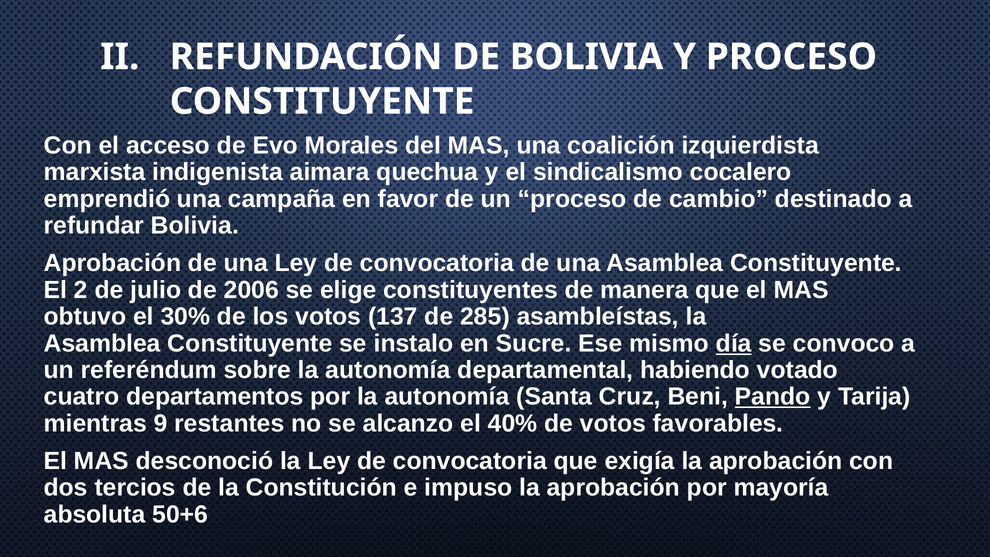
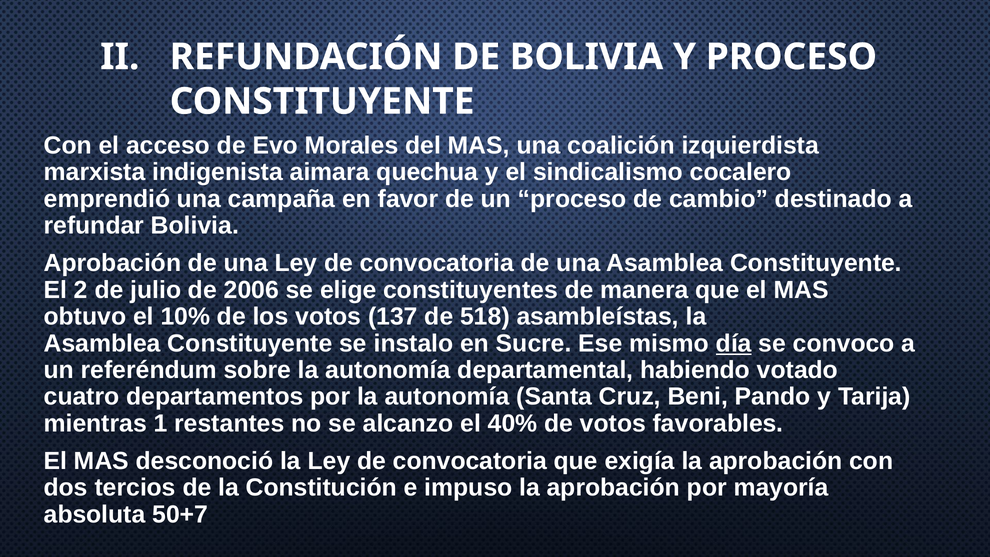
30%: 30% -> 10%
285: 285 -> 518
Pando underline: present -> none
9: 9 -> 1
50+6: 50+6 -> 50+7
